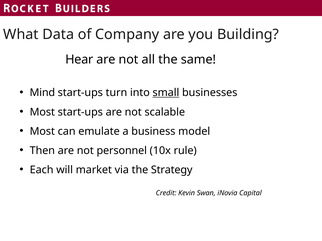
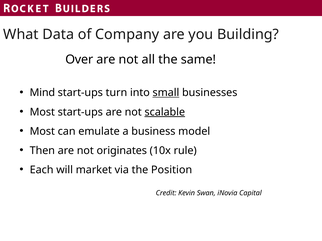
Hear: Hear -> Over
scalable underline: none -> present
personnel: personnel -> originates
Strategy: Strategy -> Position
